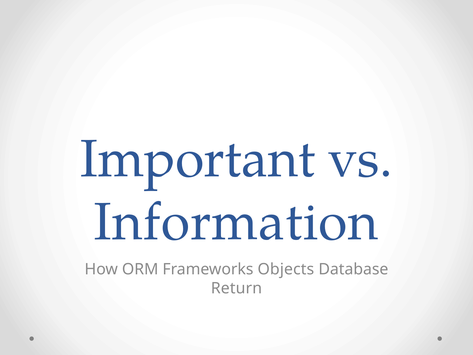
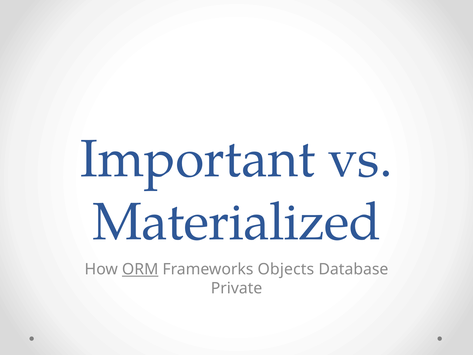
Information: Information -> Materialized
ORM underline: none -> present
Return: Return -> Private
